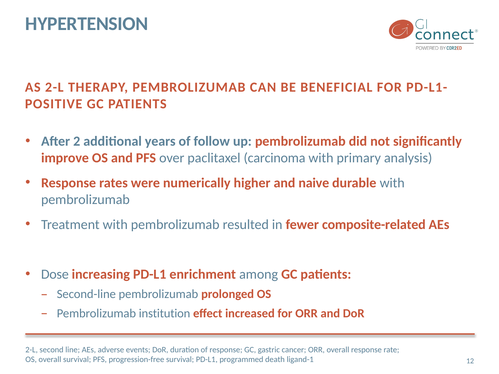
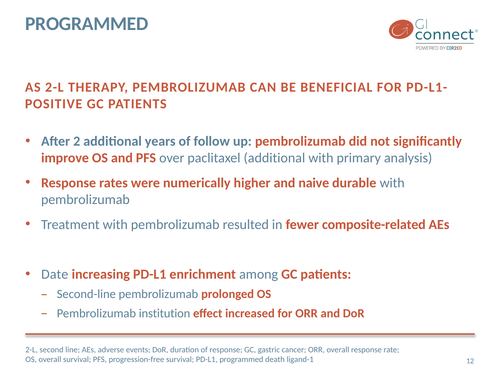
HYPERTENSION at (87, 24): HYPERTENSION -> PROGRAMMED
paclitaxel carcinoma: carcinoma -> additional
Dose: Dose -> Date
